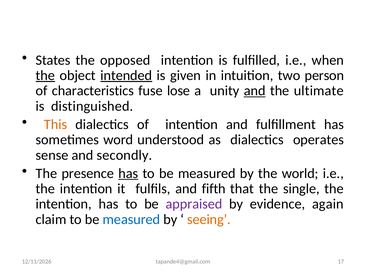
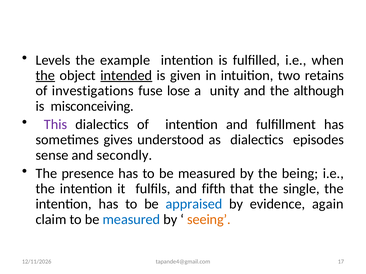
States: States -> Levels
opposed: opposed -> example
person: person -> retains
characteristics: characteristics -> investigations
and at (255, 91) underline: present -> none
ultimate: ultimate -> although
distinguished: distinguished -> misconceiving
This colour: orange -> purple
word: word -> gives
operates: operates -> episodes
has at (128, 174) underline: present -> none
world: world -> being
appraised colour: purple -> blue
